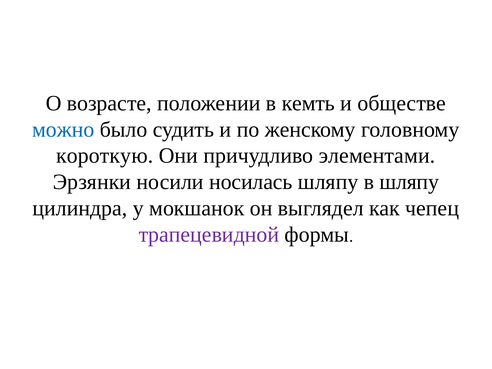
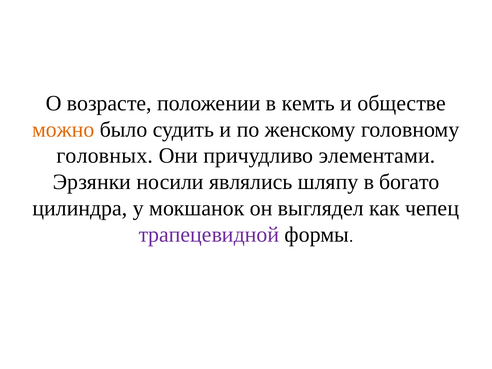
можно colour: blue -> orange
короткую: короткую -> головных
носилась: носилась -> являлись
в шляпу: шляпу -> богато
